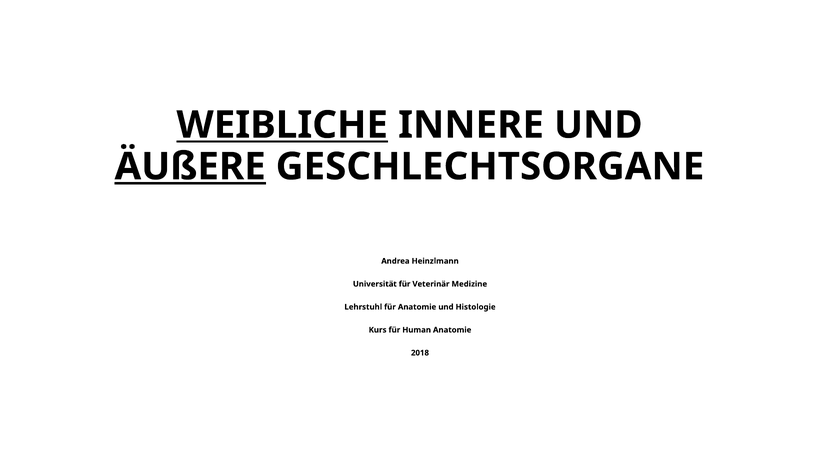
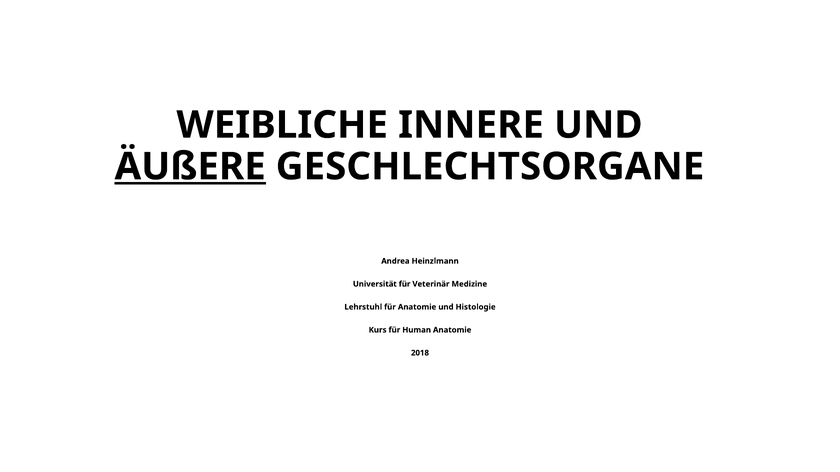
WEIBLICHE underline: present -> none
